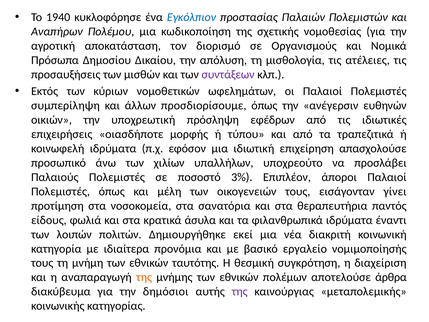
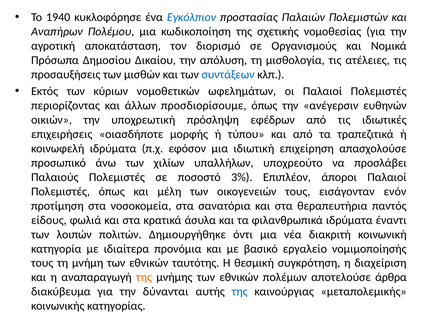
συντάξεων colour: purple -> blue
συμπερίληψη: συμπερίληψη -> περιορίζοντας
γίνει: γίνει -> ενόν
εκεί: εκεί -> όντι
δημόσιοι: δημόσιοι -> δύνανται
της at (240, 291) colour: purple -> blue
